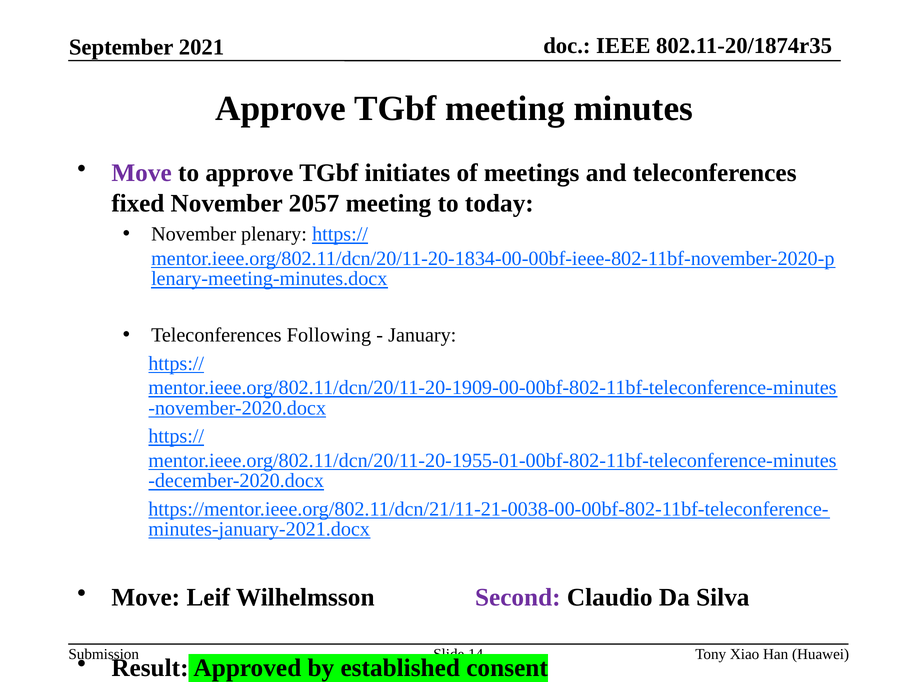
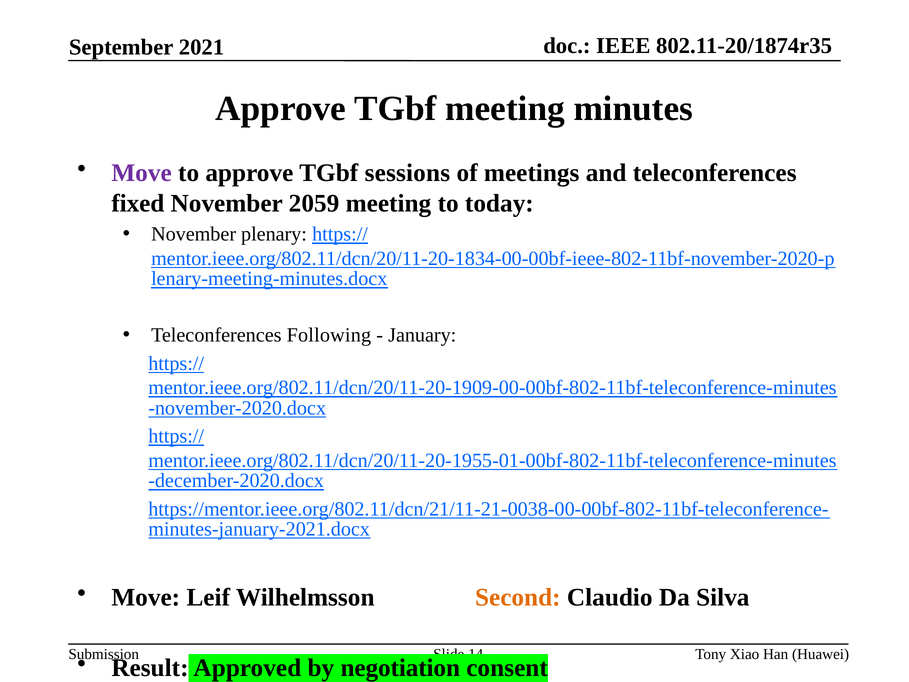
initiates: initiates -> sessions
2057: 2057 -> 2059
Second colour: purple -> orange
established: established -> negotiation
